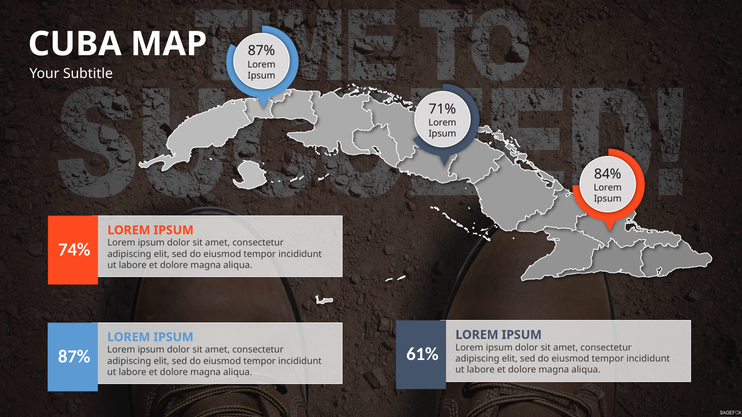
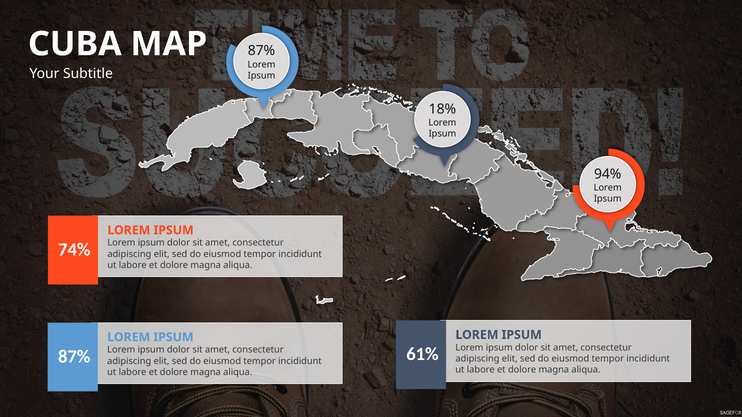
71%: 71% -> 18%
84%: 84% -> 94%
